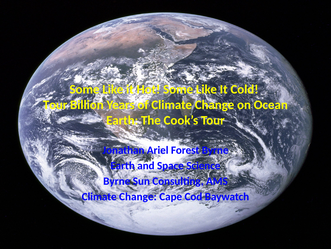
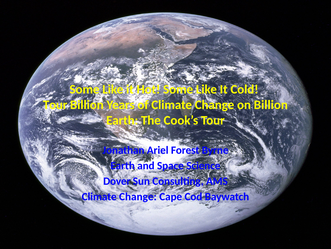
on Ocean: Ocean -> Billion
Byrne at (117, 181): Byrne -> Dover
